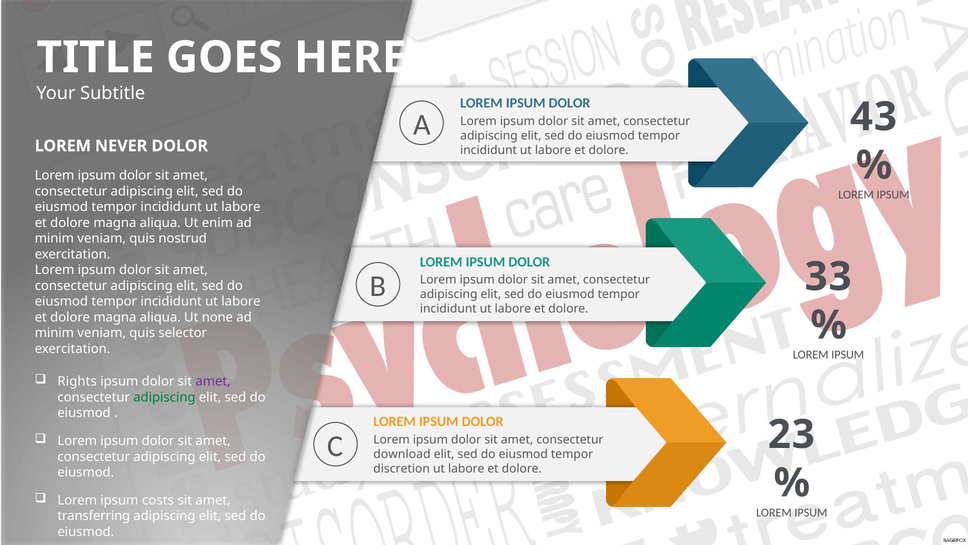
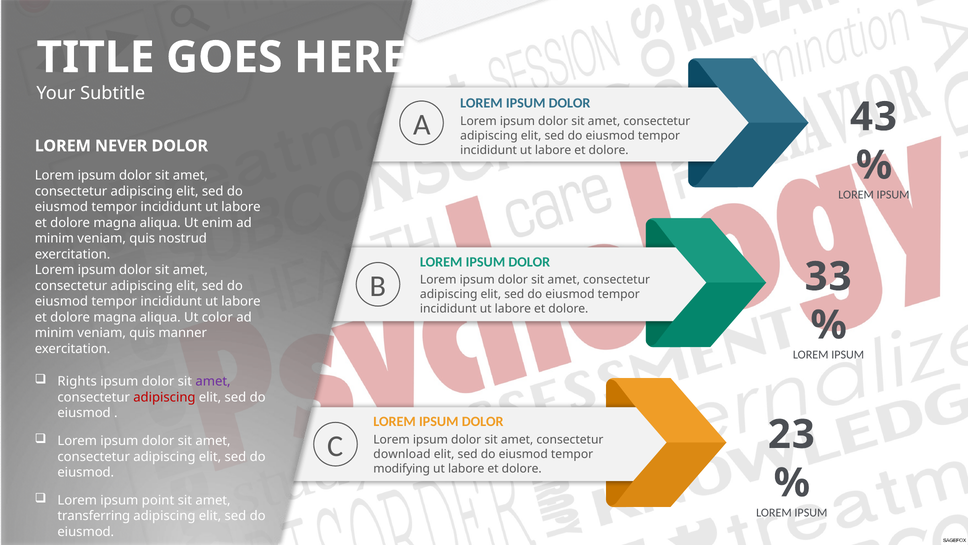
none: none -> color
selector: selector -> manner
adipiscing at (164, 397) colour: green -> red
discretion: discretion -> modifying
costs: costs -> point
